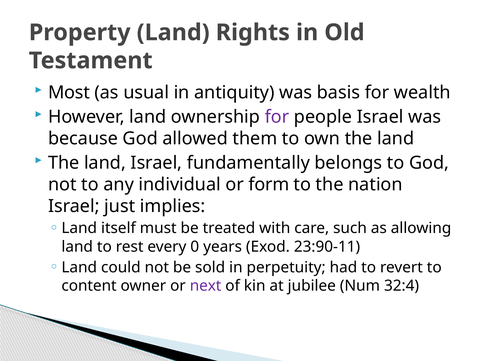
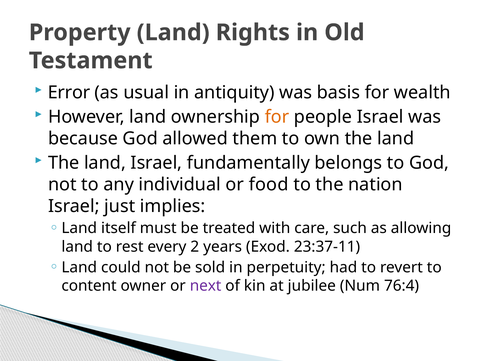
Most: Most -> Error
for at (277, 117) colour: purple -> orange
form: form -> food
0: 0 -> 2
23:90-11: 23:90-11 -> 23:37-11
32:4: 32:4 -> 76:4
